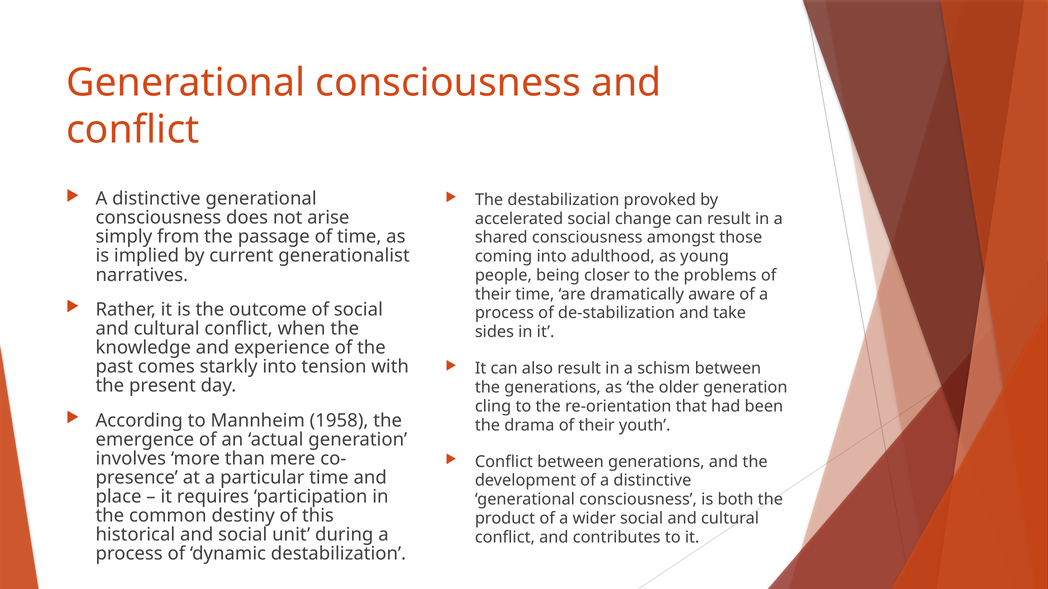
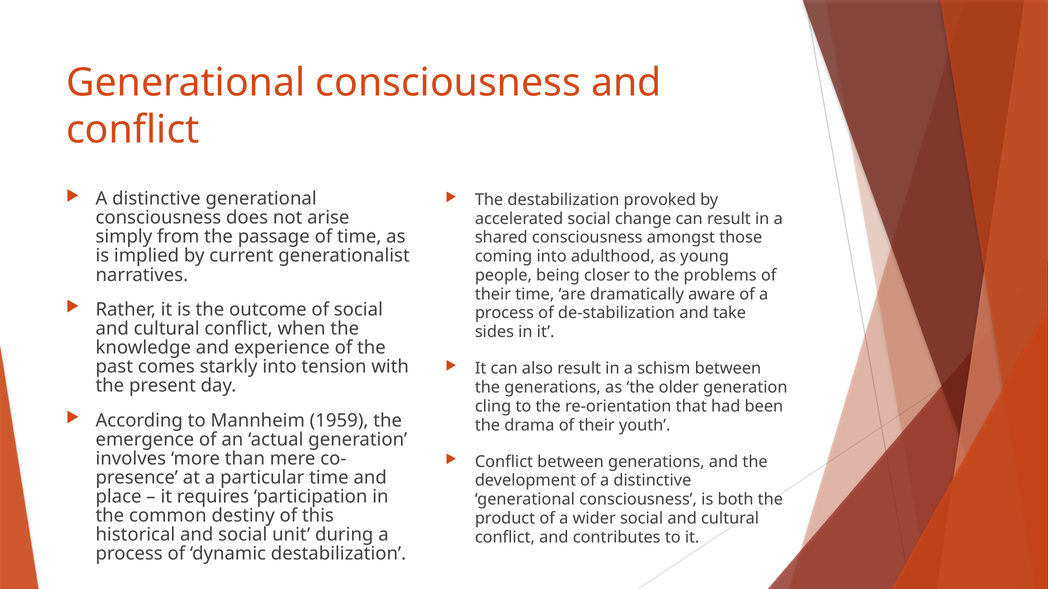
1958: 1958 -> 1959
